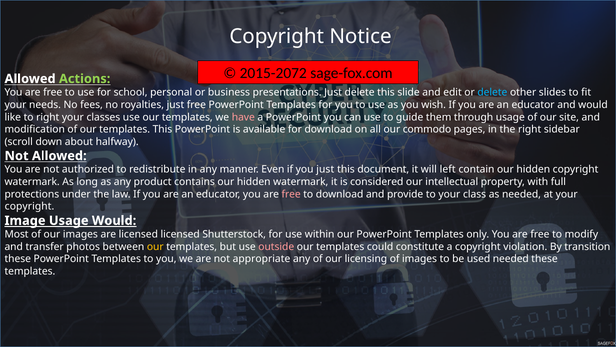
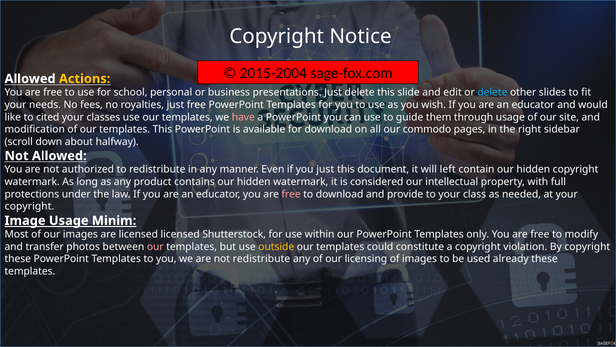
2015-2072: 2015-2072 -> 2015-2004
Actions colour: light green -> yellow
to right: right -> cited
Usage Would: Would -> Minim
our at (155, 246) colour: yellow -> pink
outside colour: pink -> yellow
By transition: transition -> copyright
not appropriate: appropriate -> redistribute
used needed: needed -> already
